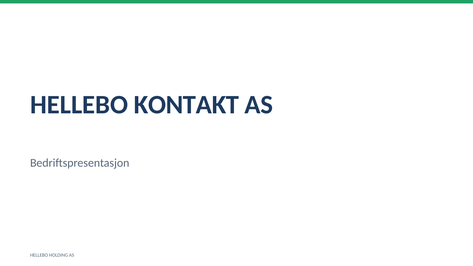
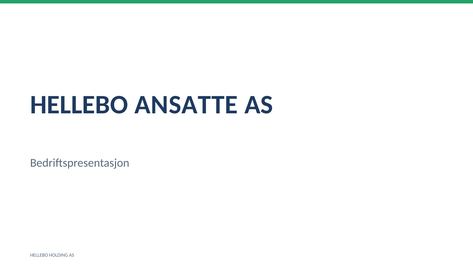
KONTAKT: KONTAKT -> ANSATTE
